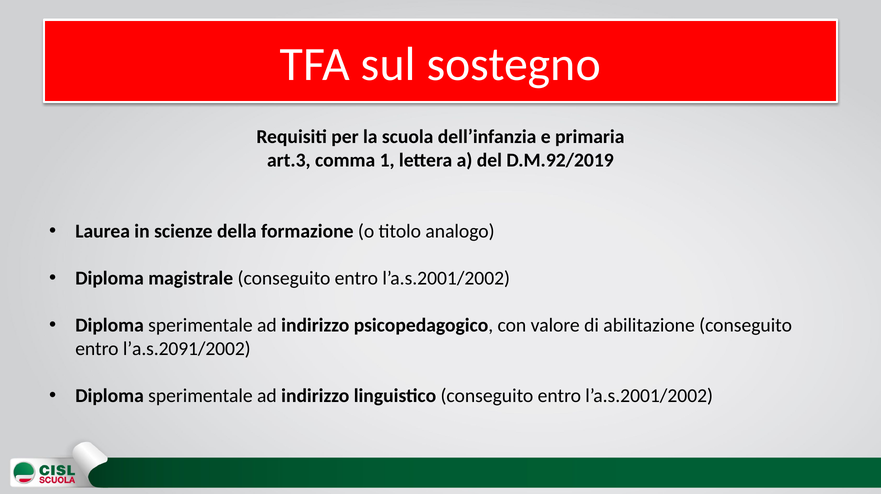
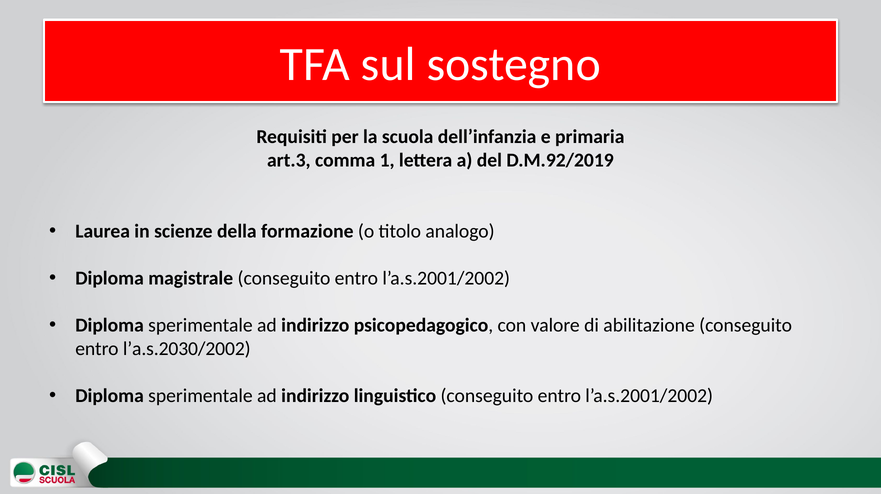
l’a.s.2091/2002: l’a.s.2091/2002 -> l’a.s.2030/2002
